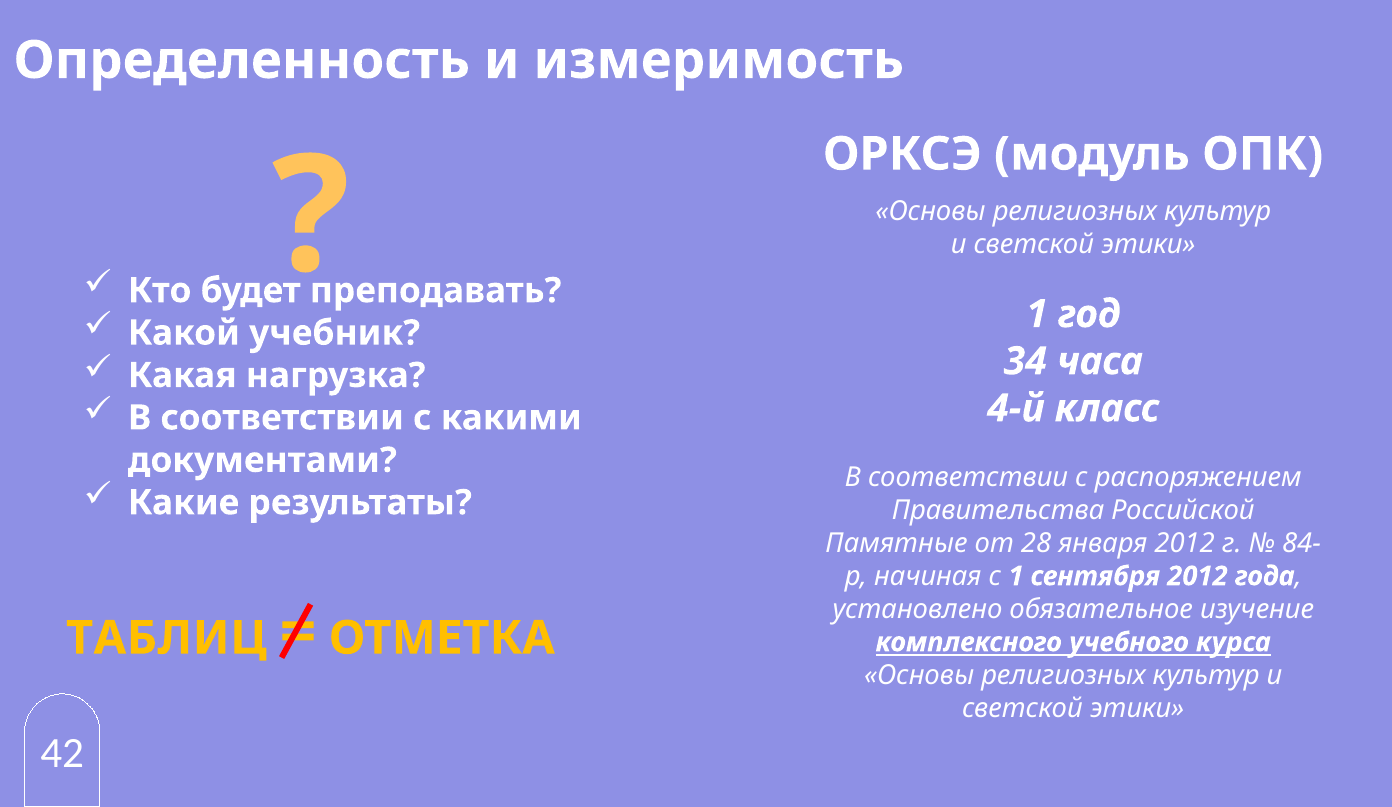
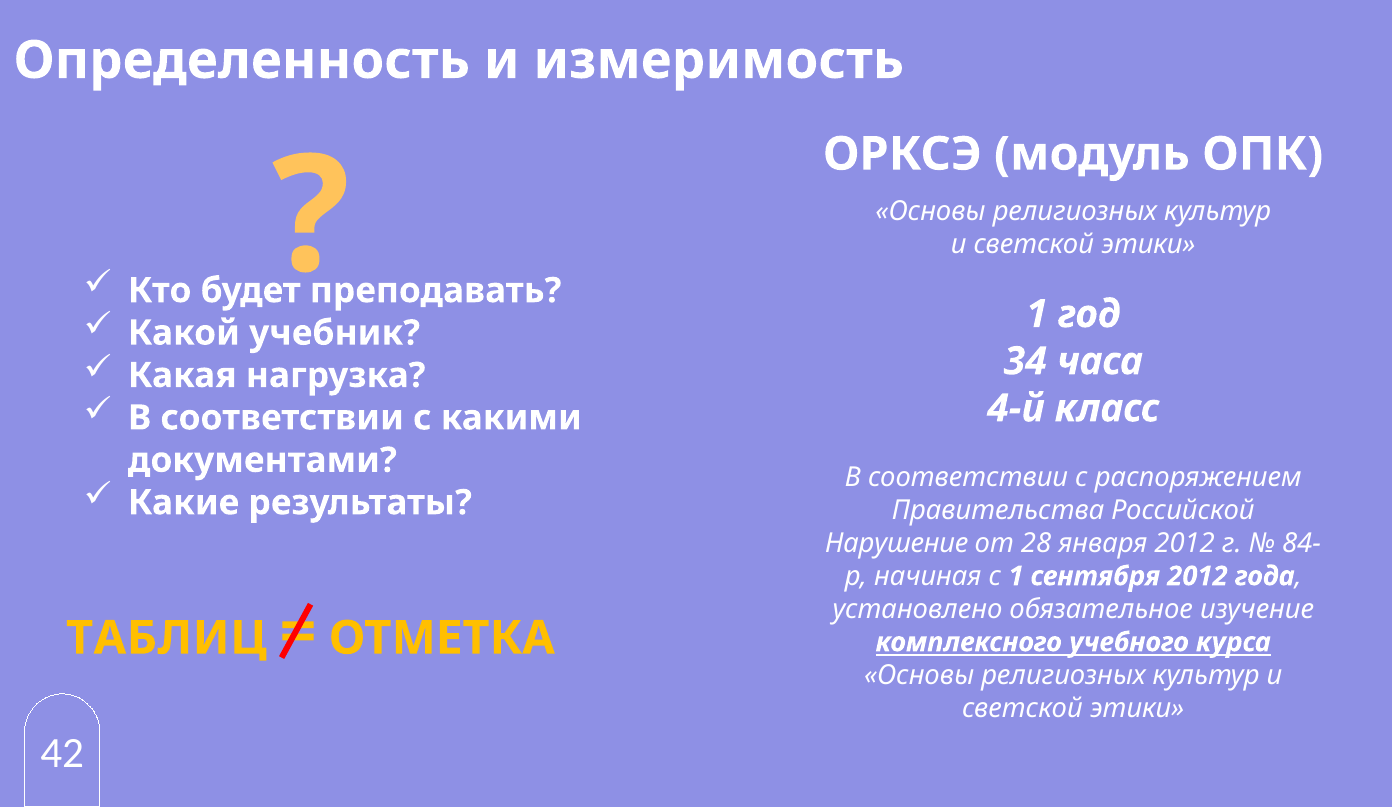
Памятные: Памятные -> Нарушение
